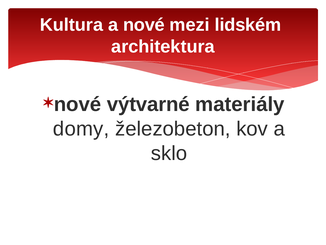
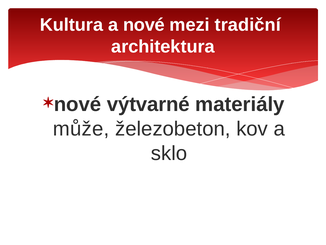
lidském: lidském -> tradiční
domy: domy -> může
